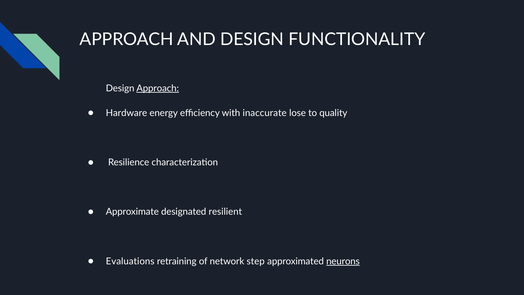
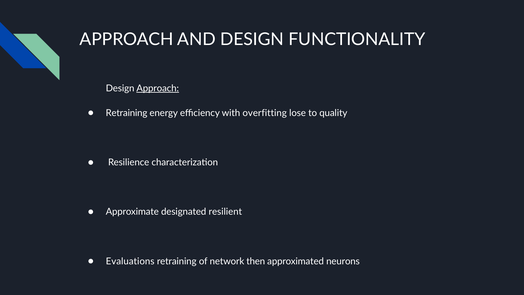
Hardware at (126, 113): Hardware -> Retraining
inaccurate: inaccurate -> overfitting
step: step -> then
neurons underline: present -> none
